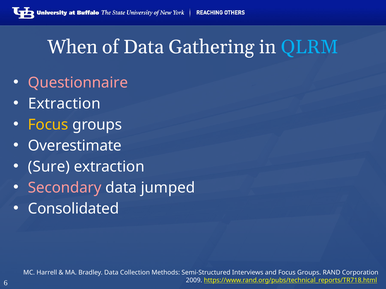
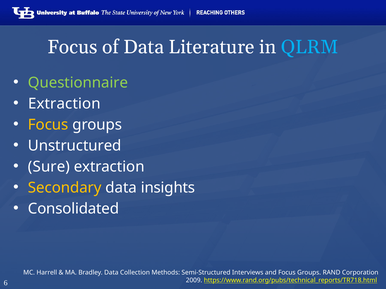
When at (73, 47): When -> Focus
Gathering: Gathering -> Literature
Questionnaire colour: pink -> light green
Overestimate: Overestimate -> Unstructured
Secondary colour: pink -> yellow
jumped: jumped -> insights
